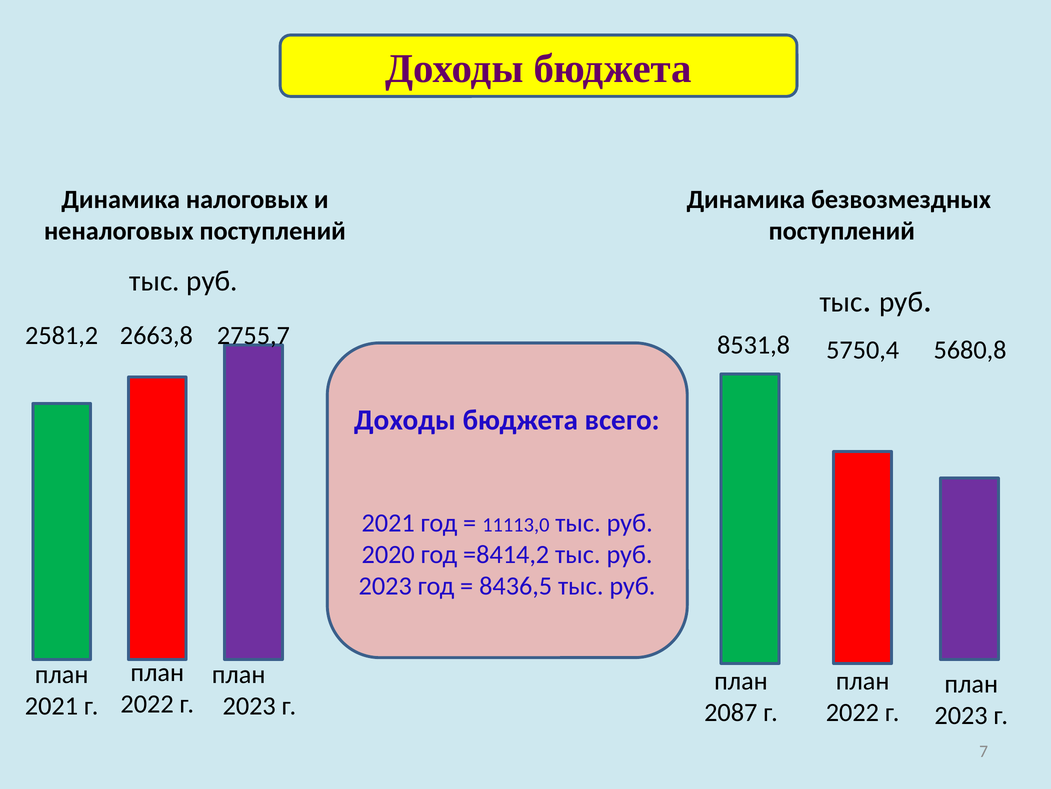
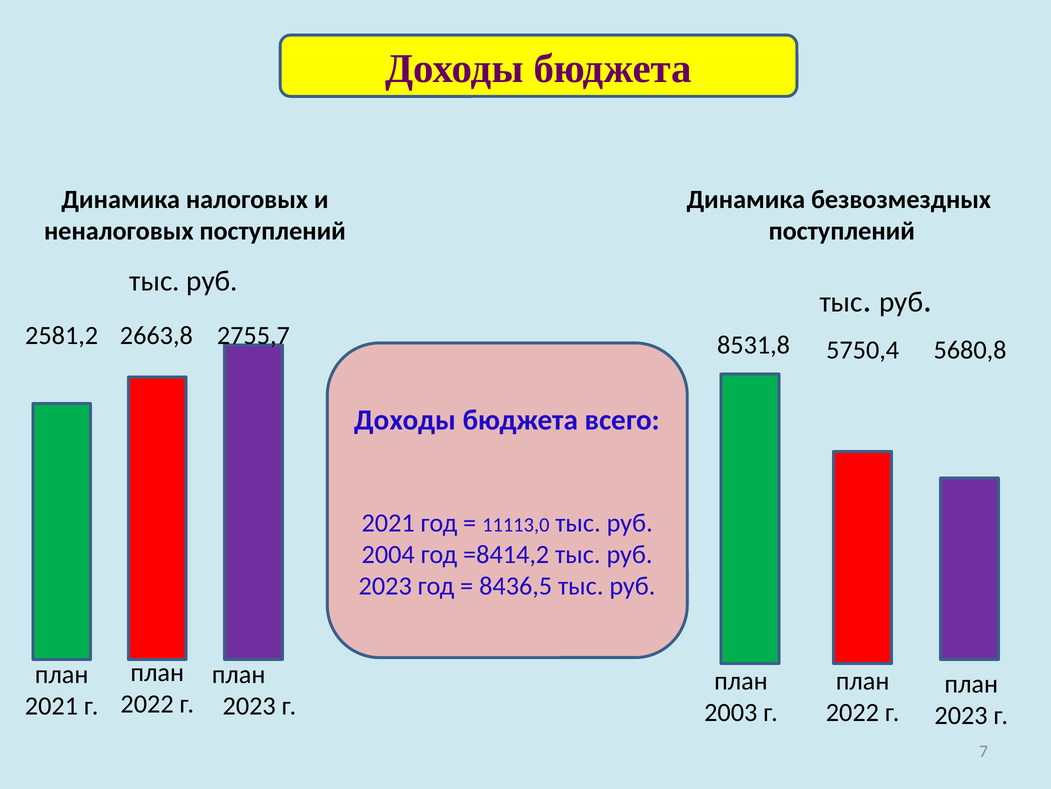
2020: 2020 -> 2004
2087: 2087 -> 2003
